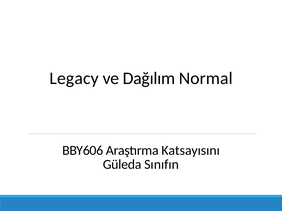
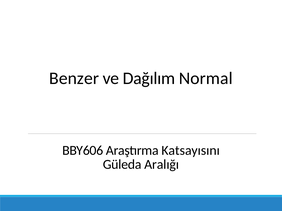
Legacy: Legacy -> Benzer
Sınıfın: Sınıfın -> Aralığı
